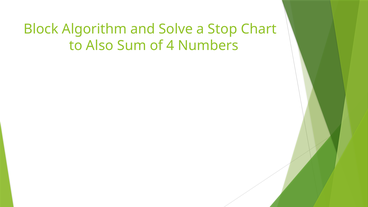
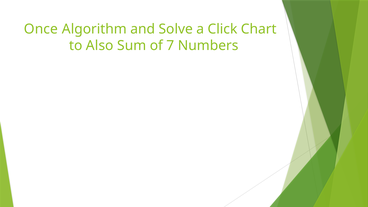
Block: Block -> Once
Stop: Stop -> Click
4: 4 -> 7
